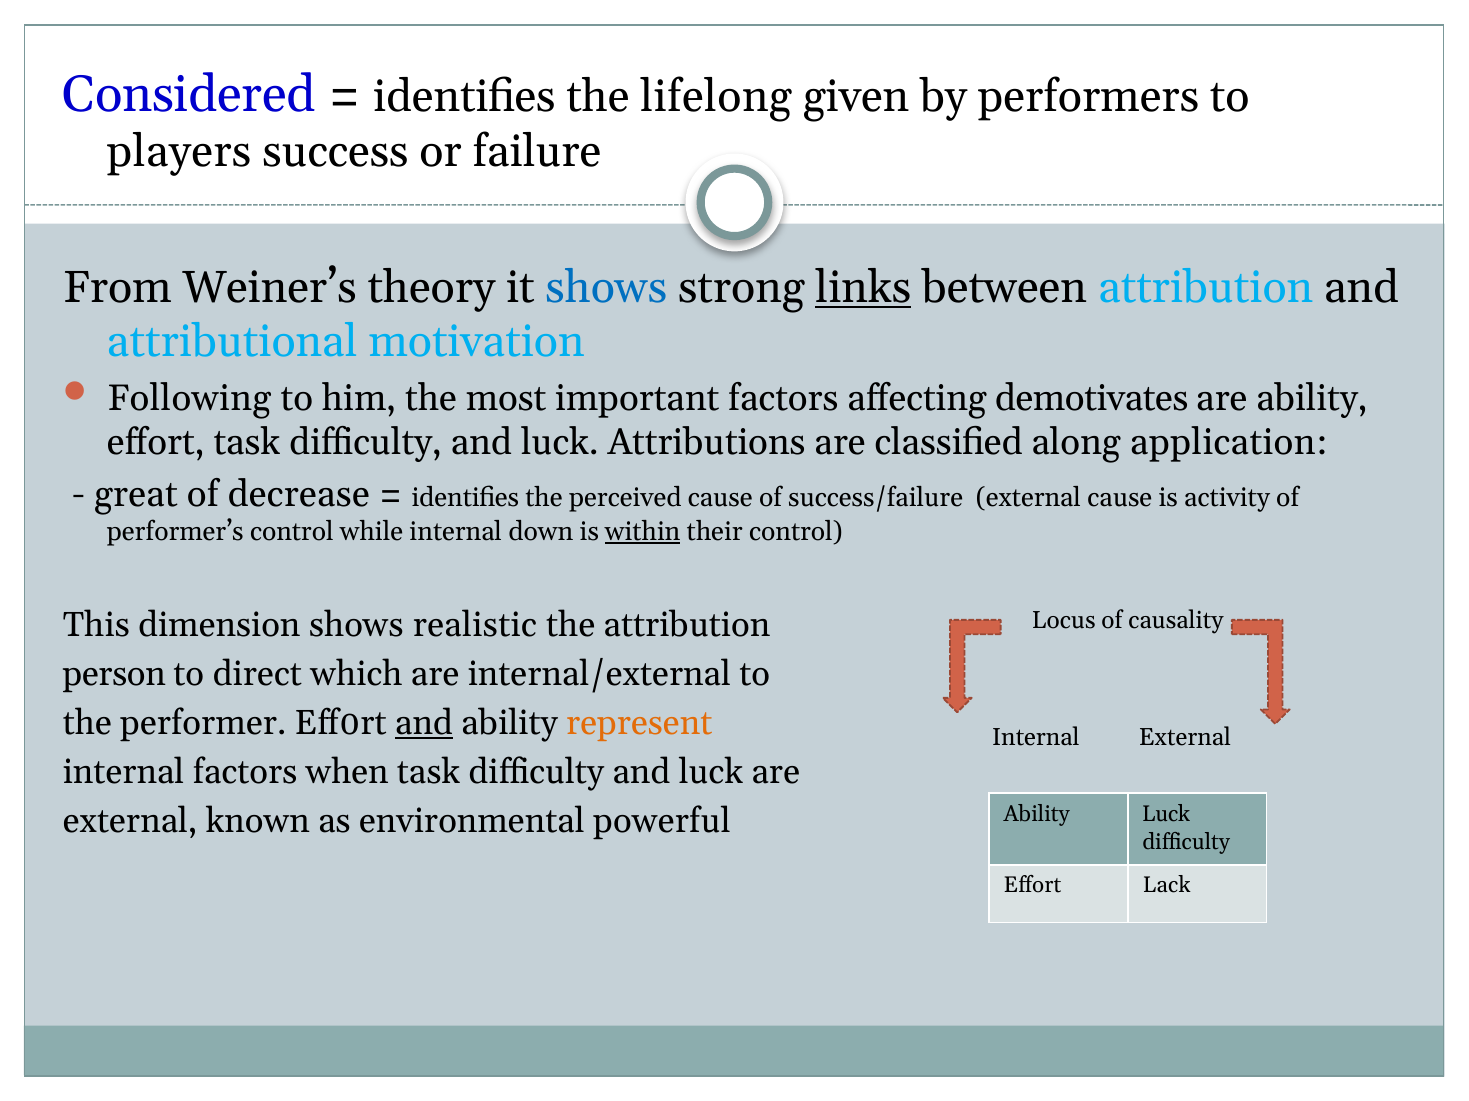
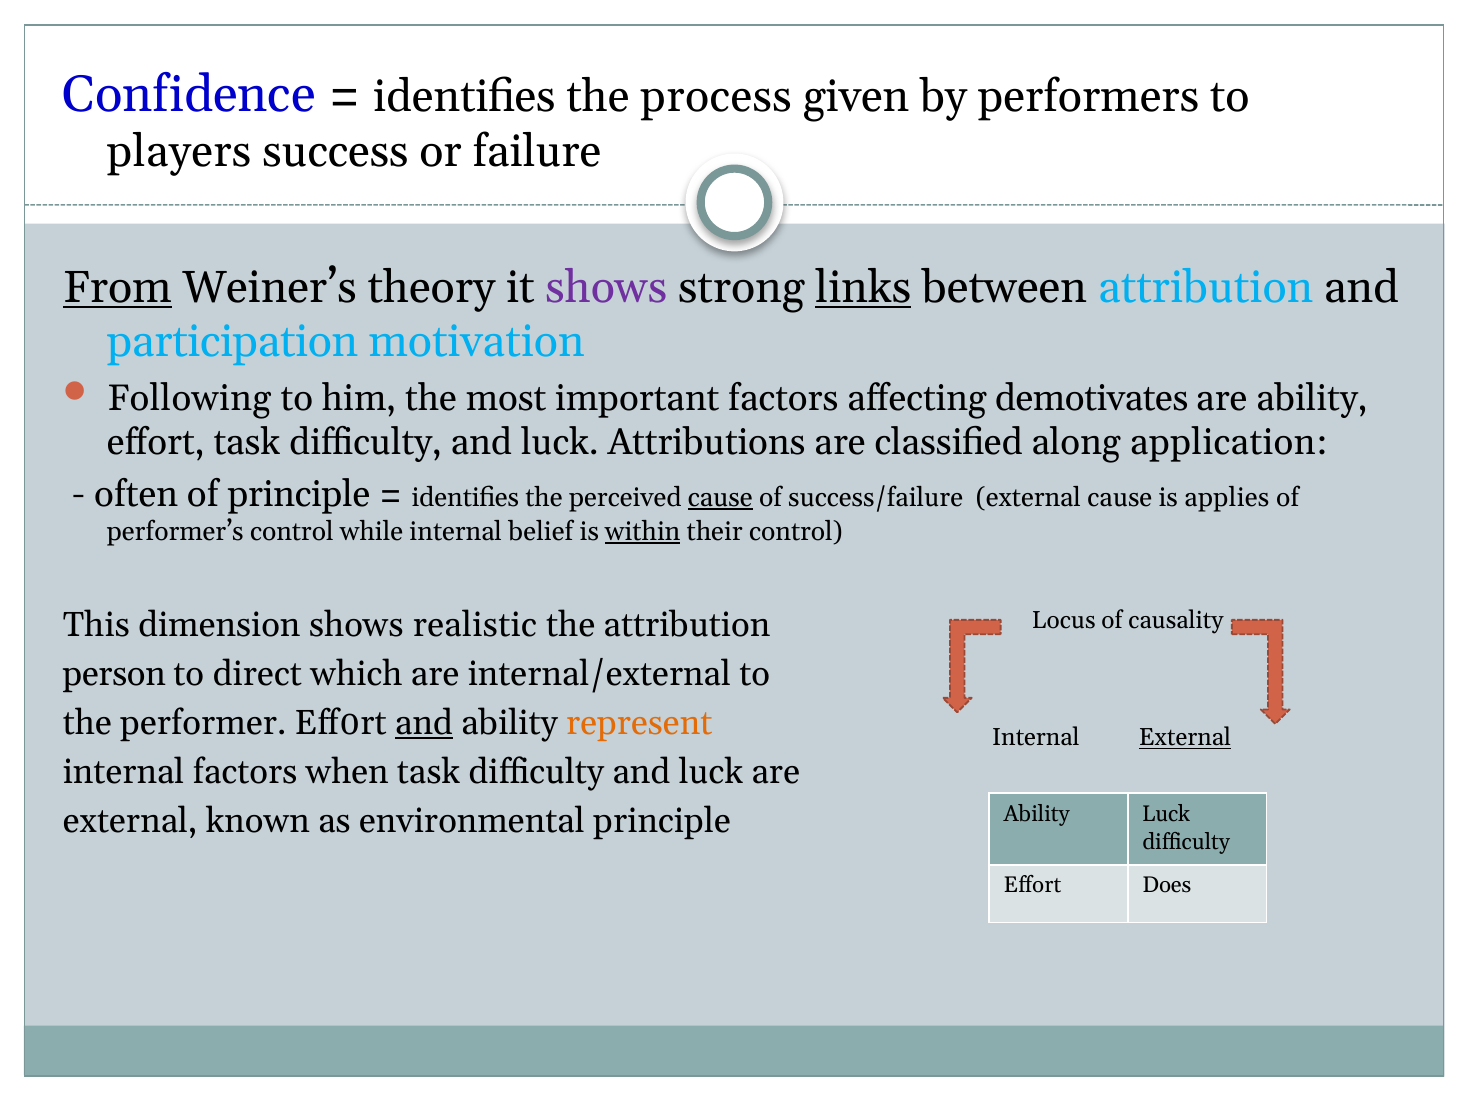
Considered: Considered -> Confidence
lifelong: lifelong -> process
From underline: none -> present
shows at (606, 288) colour: blue -> purple
attributional: attributional -> participation
great: great -> often
of decrease: decrease -> principle
cause at (720, 498) underline: none -> present
activity: activity -> applies
down: down -> belief
External at (1185, 738) underline: none -> present
environmental powerful: powerful -> principle
Lack: Lack -> Does
